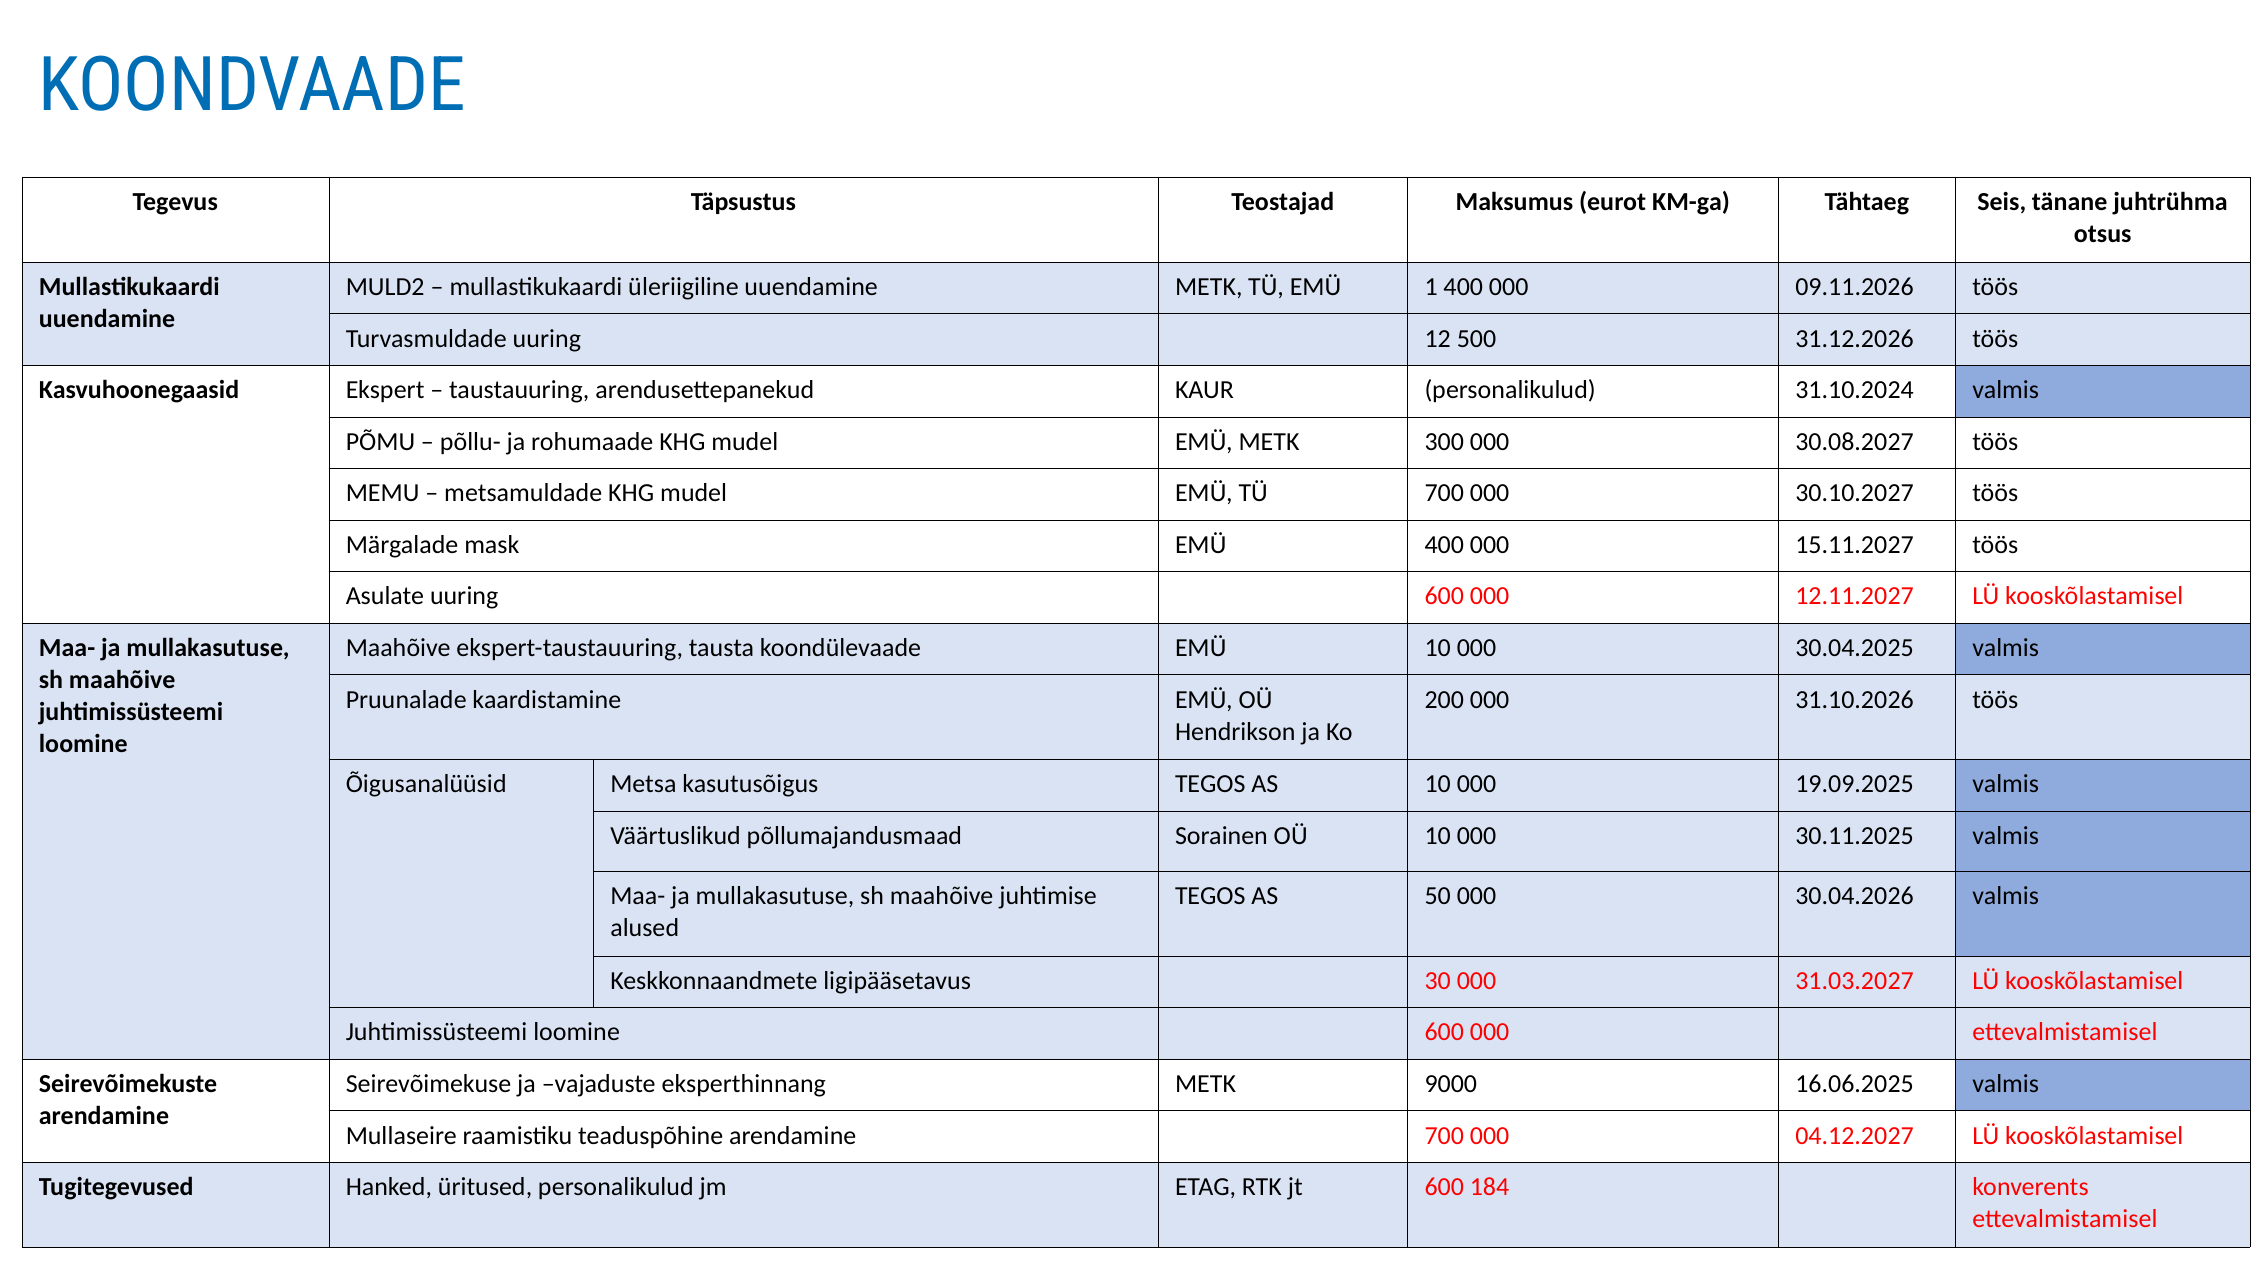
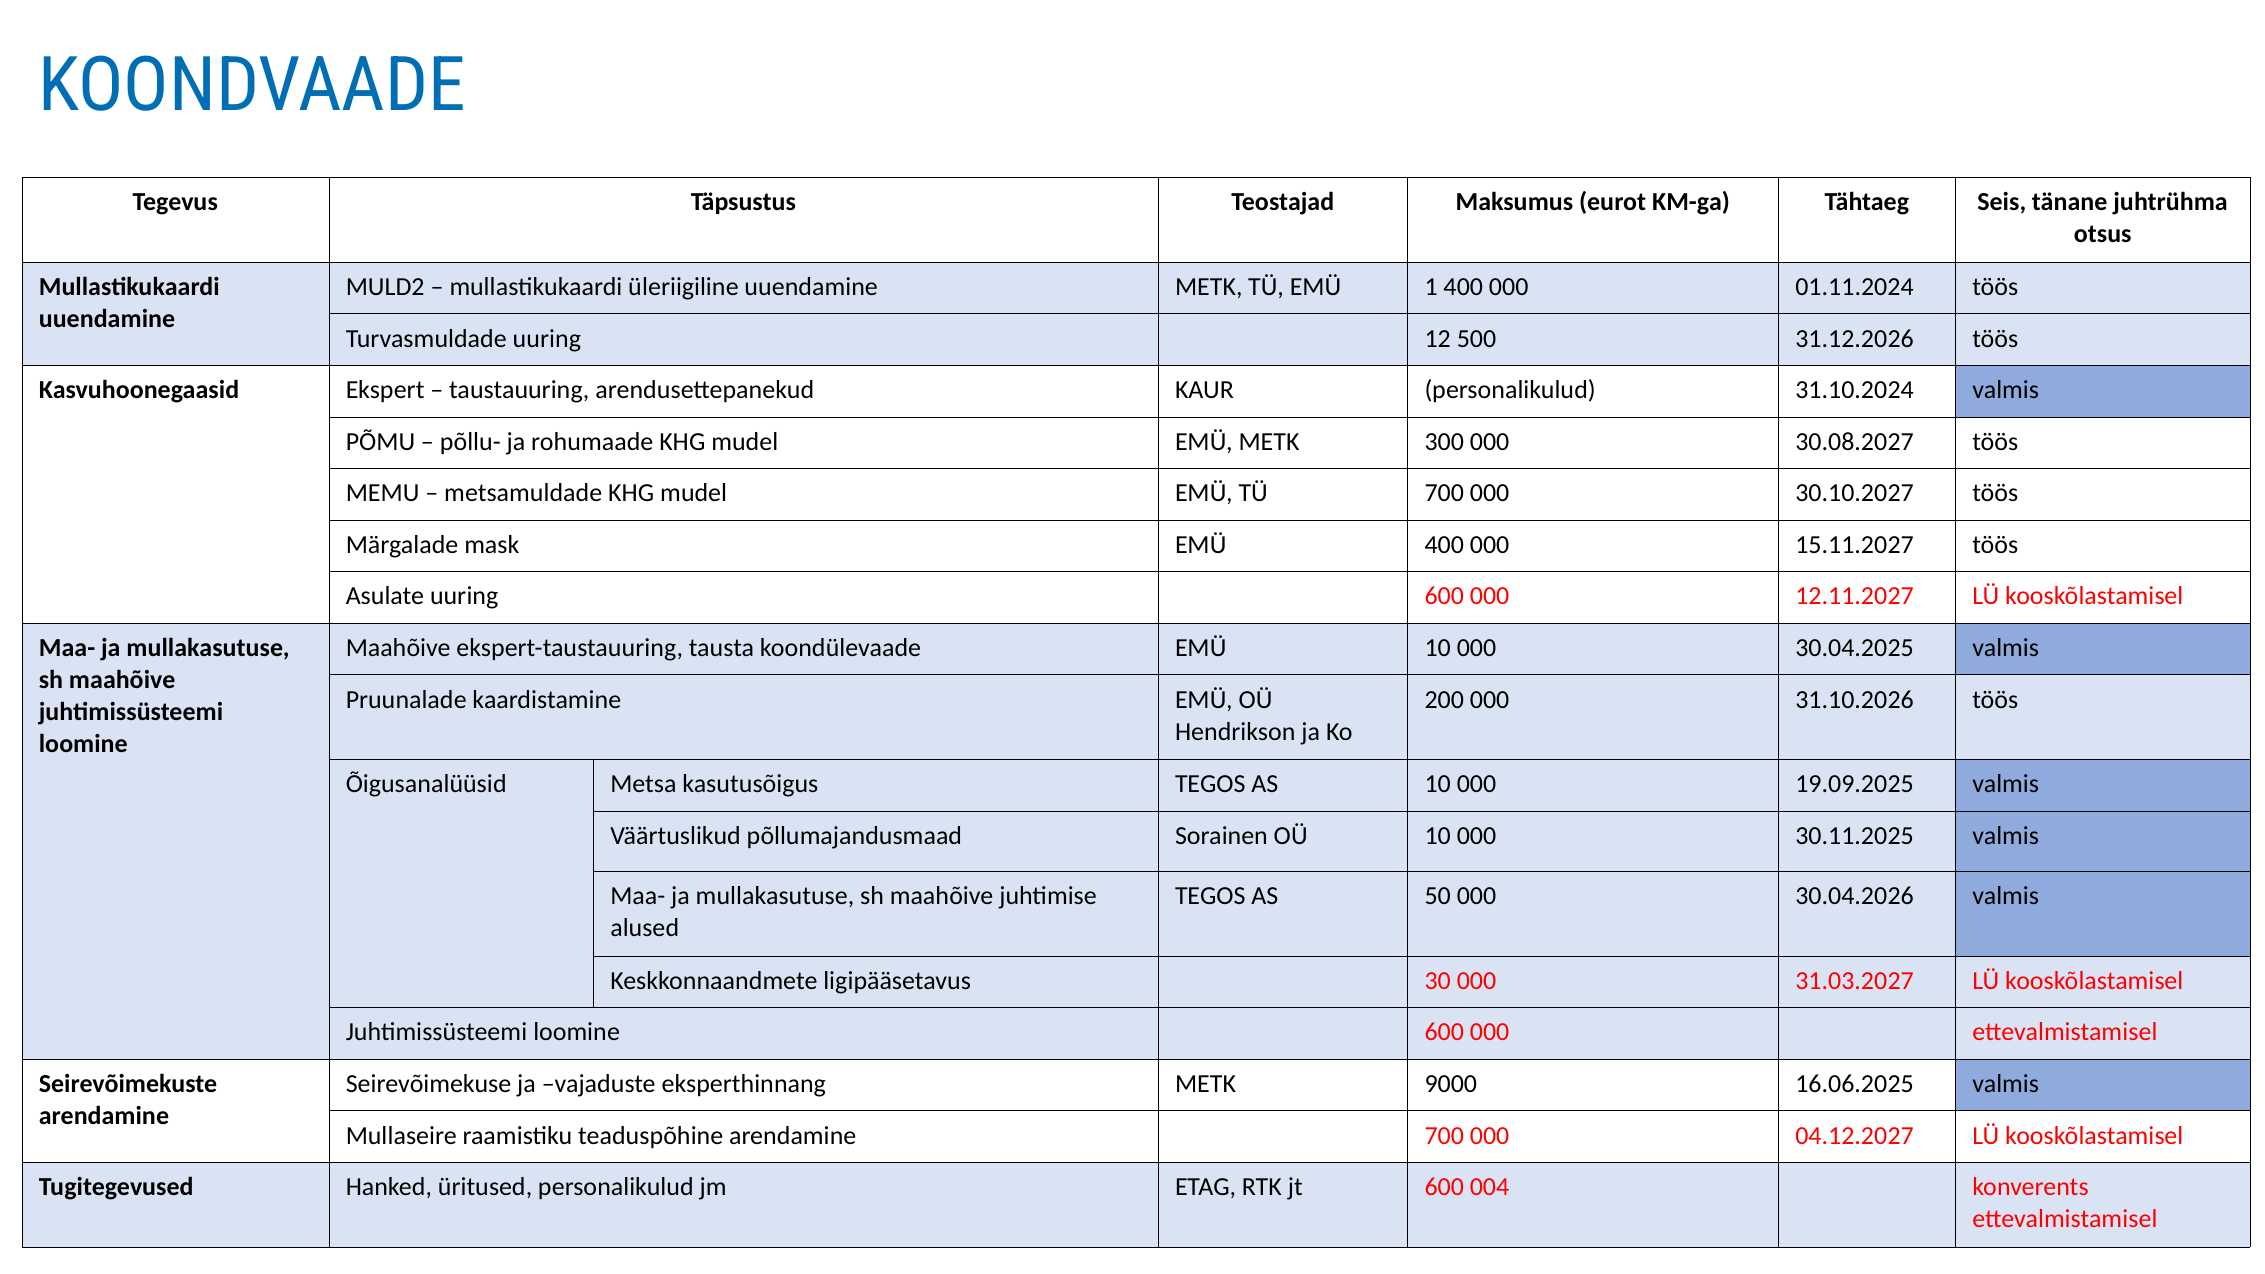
09.11.2026: 09.11.2026 -> 01.11.2024
184: 184 -> 004
